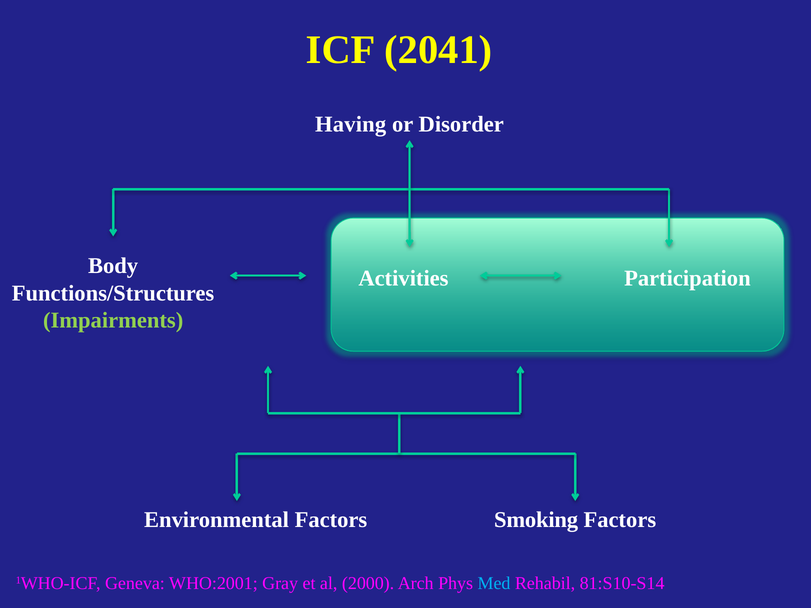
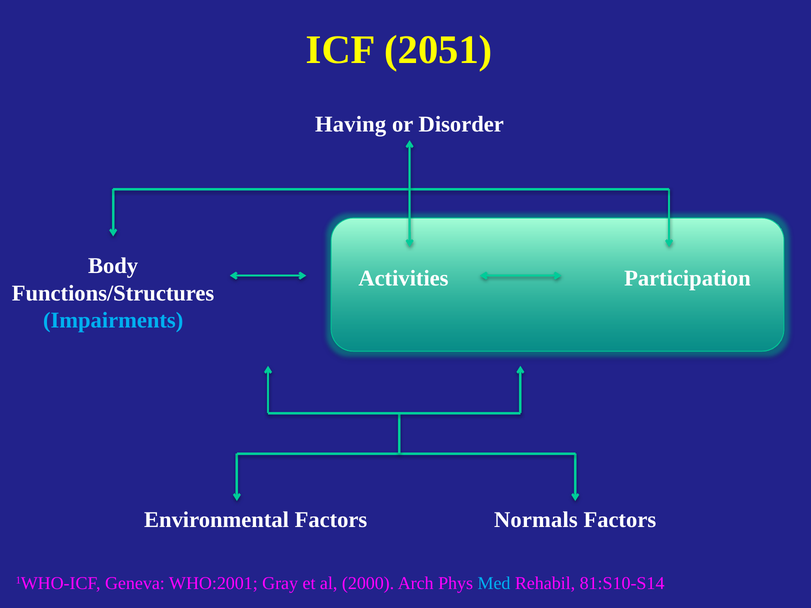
2041: 2041 -> 2051
Impairments colour: light green -> light blue
Smoking: Smoking -> Normals
